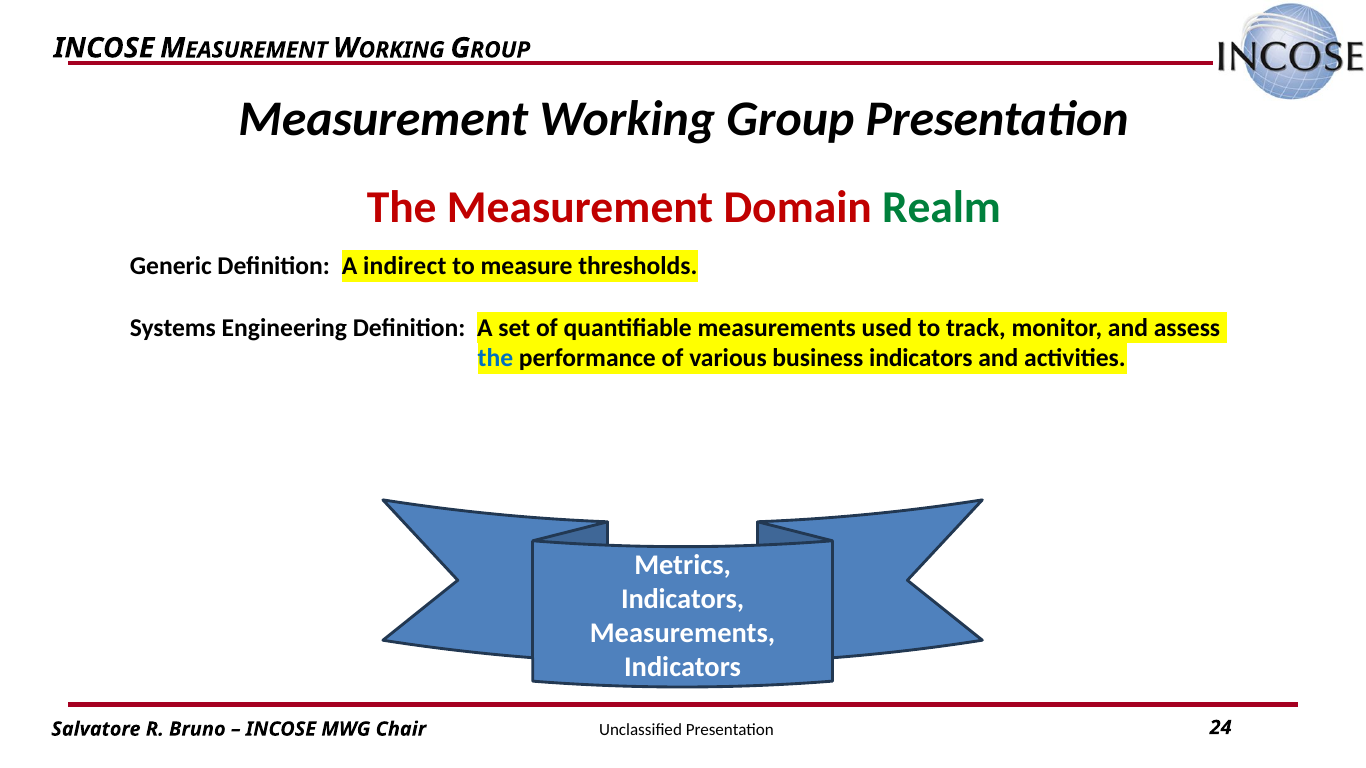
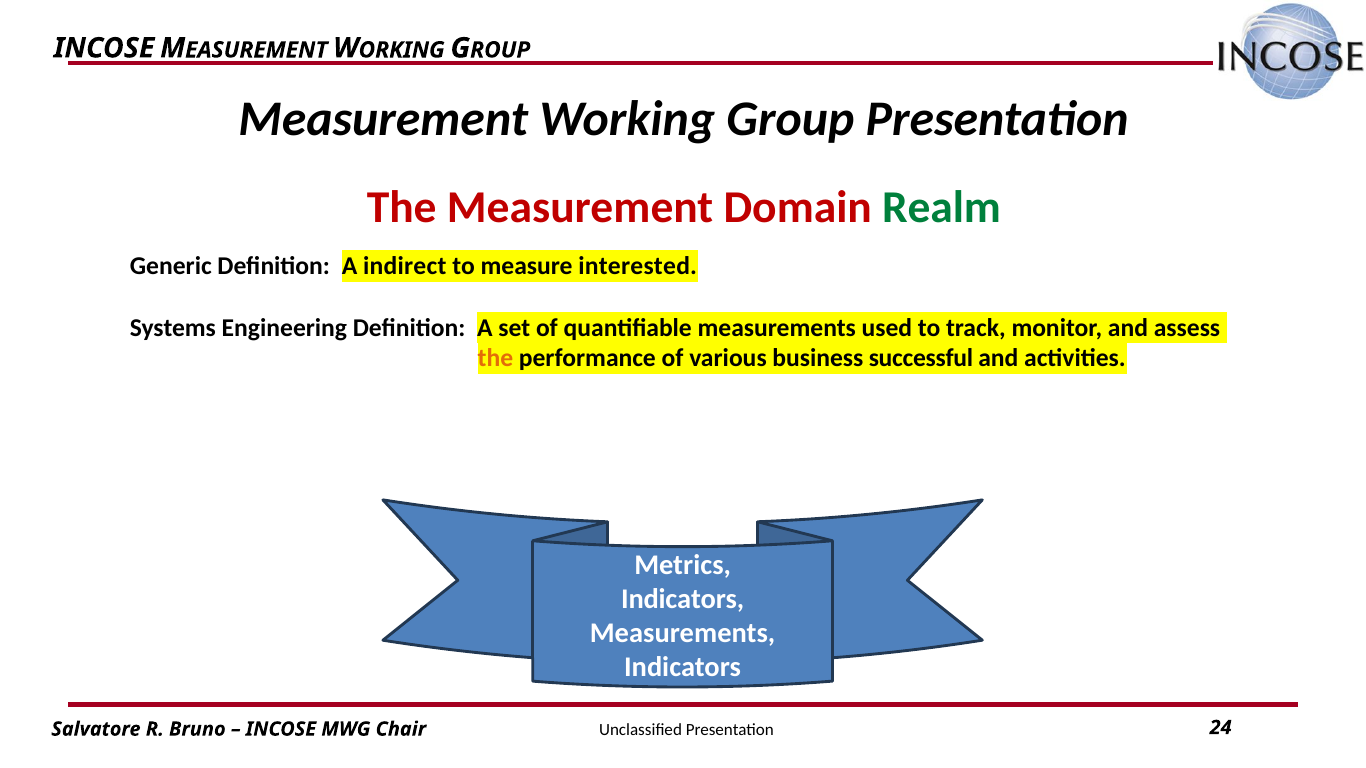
thresholds: thresholds -> interested
the at (495, 359) colour: blue -> orange
business indicators: indicators -> successful
